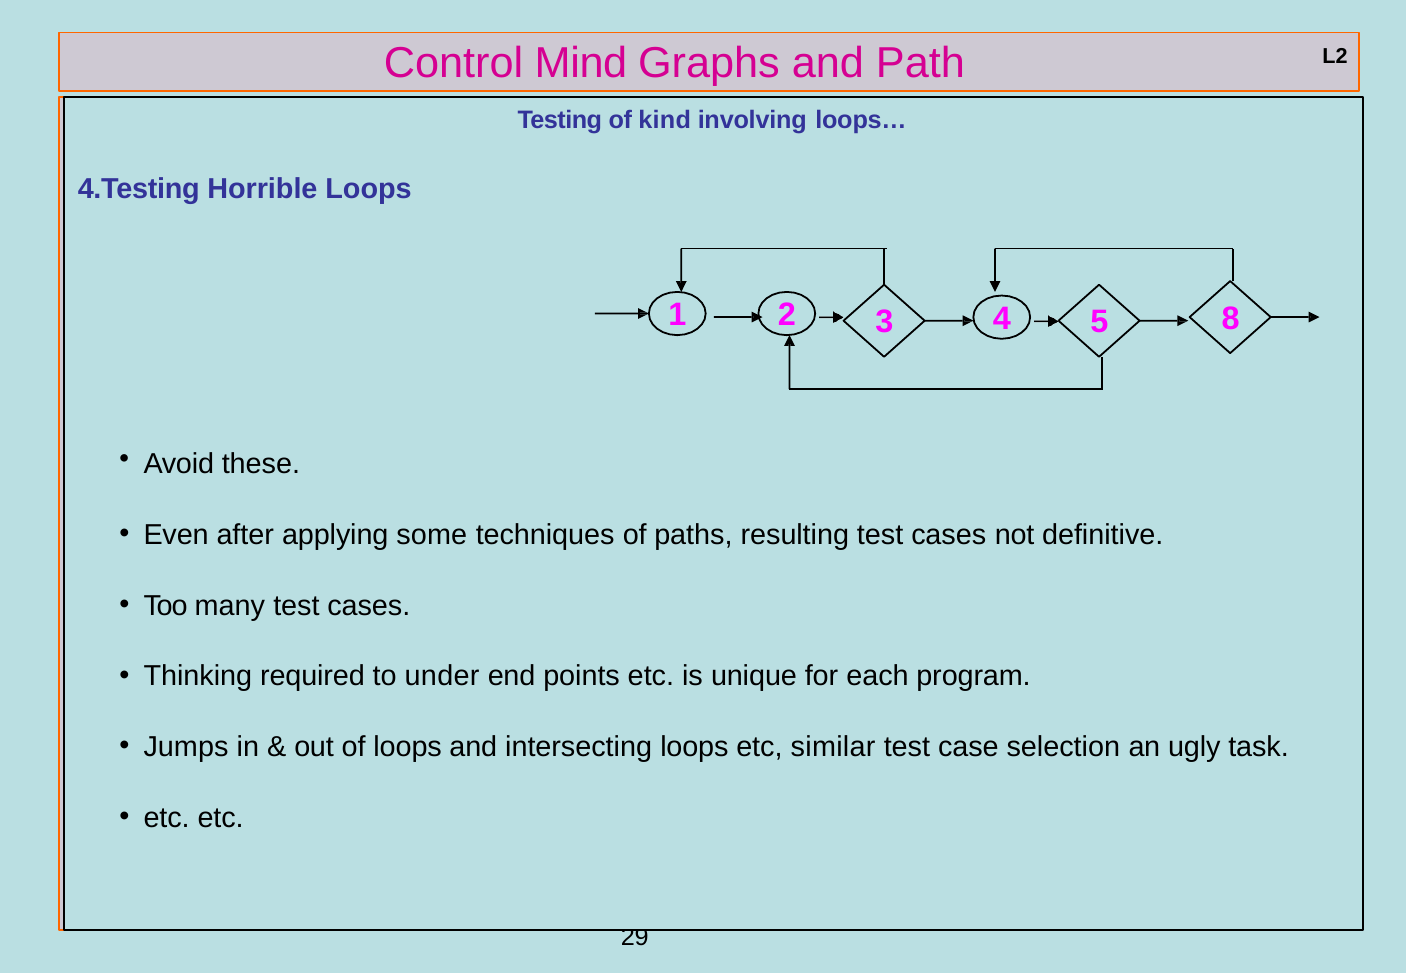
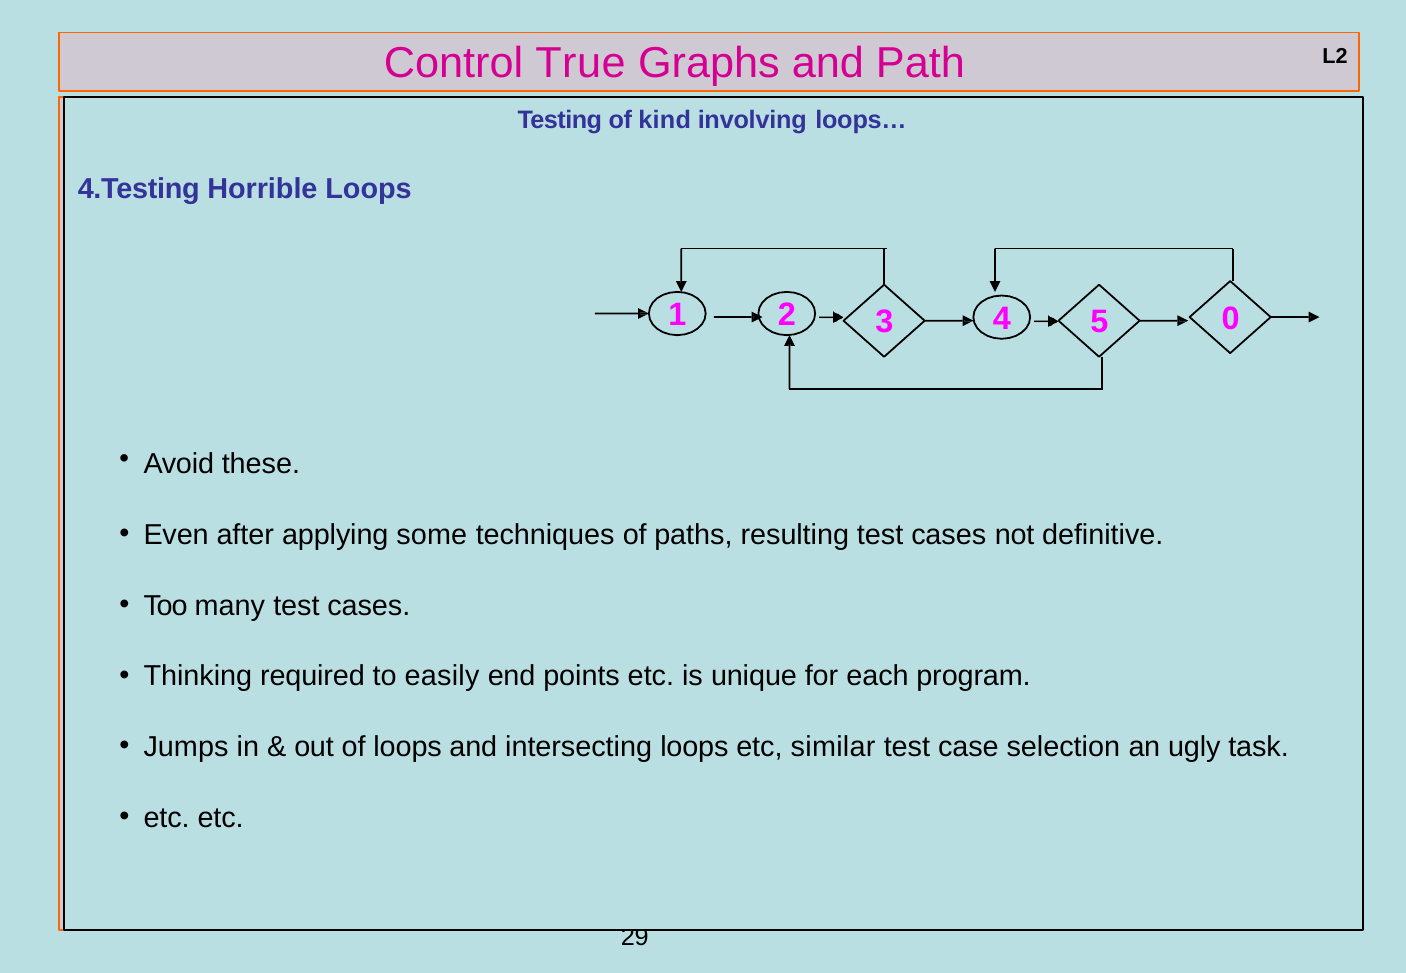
Mind: Mind -> True
8: 8 -> 0
under: under -> easily
